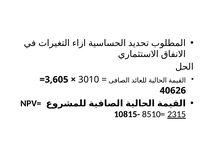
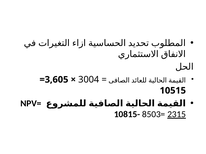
3010: 3010 -> 3004
40626: 40626 -> 10515
8510=: 8510= -> 8503=
